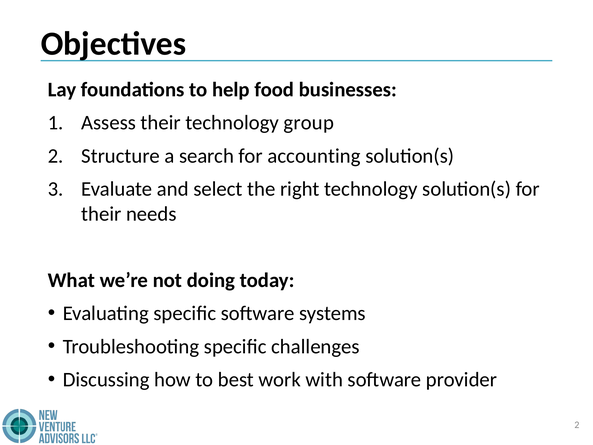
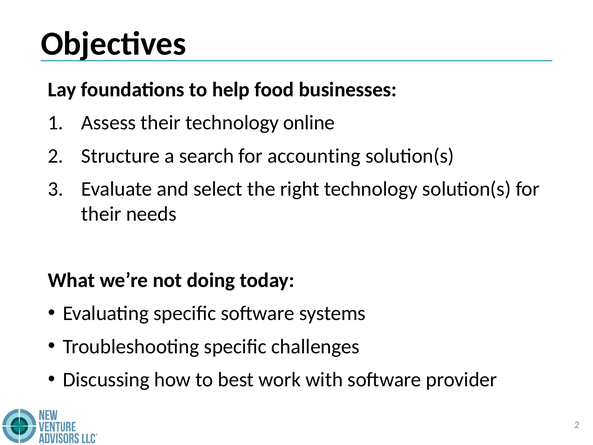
group: group -> online
